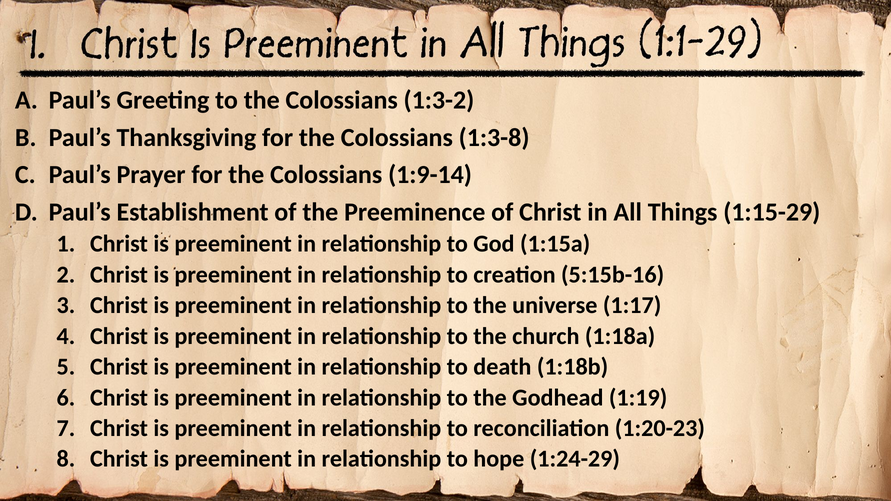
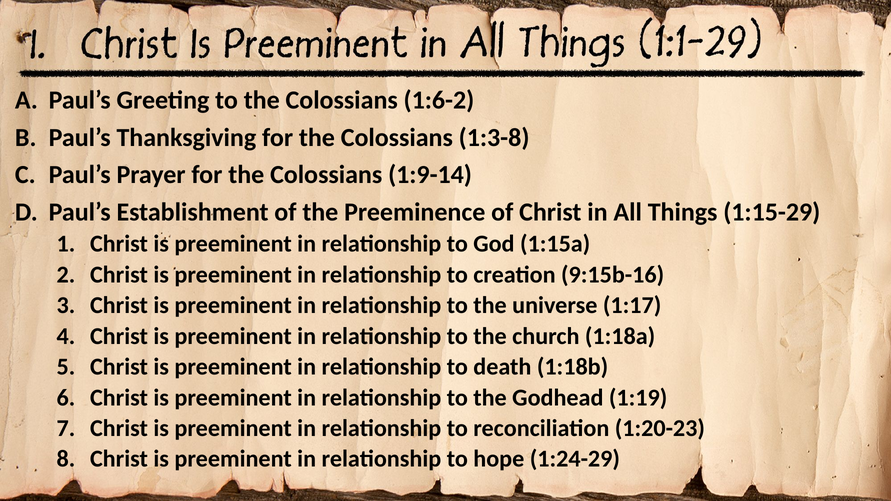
1:3-2: 1:3-2 -> 1:6-2
5:15b-16: 5:15b-16 -> 9:15b-16
